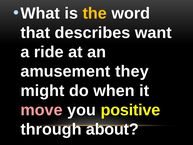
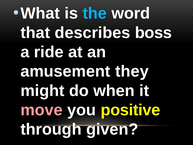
the colour: yellow -> light blue
want: want -> boss
about: about -> given
